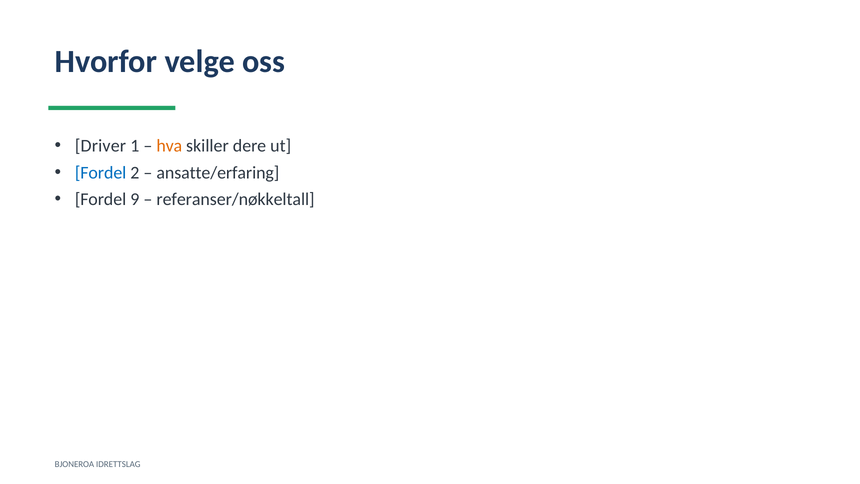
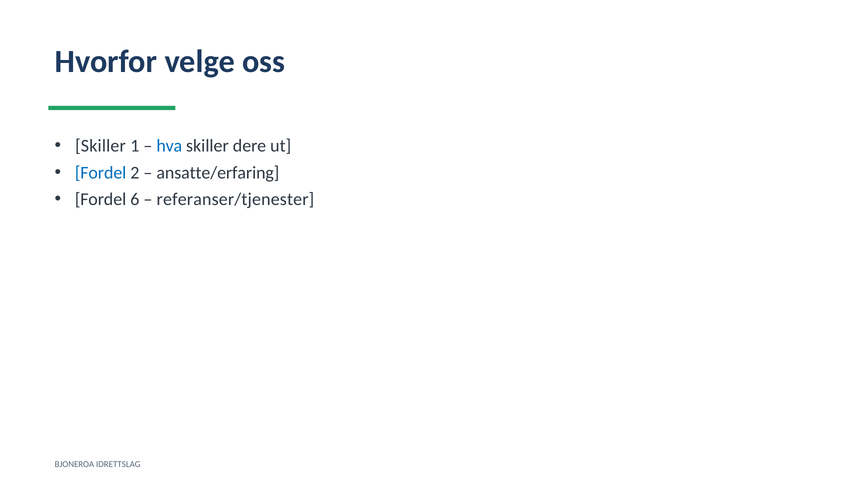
Driver at (100, 146): Driver -> Skiller
hva colour: orange -> blue
9: 9 -> 6
referanser/nøkkeltall: referanser/nøkkeltall -> referanser/tjenester
